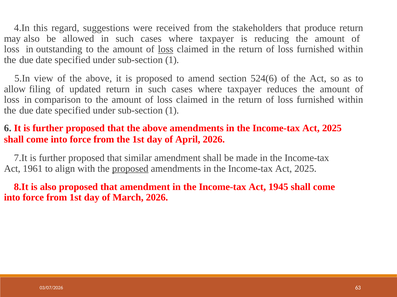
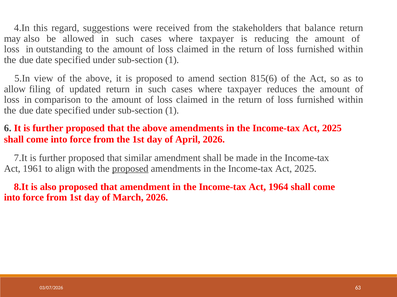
produce: produce -> balance
loss at (166, 49) underline: present -> none
524(6: 524(6 -> 815(6
1945: 1945 -> 1964
